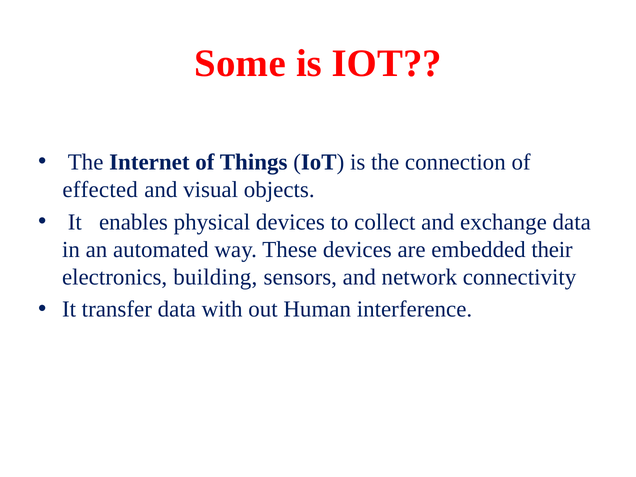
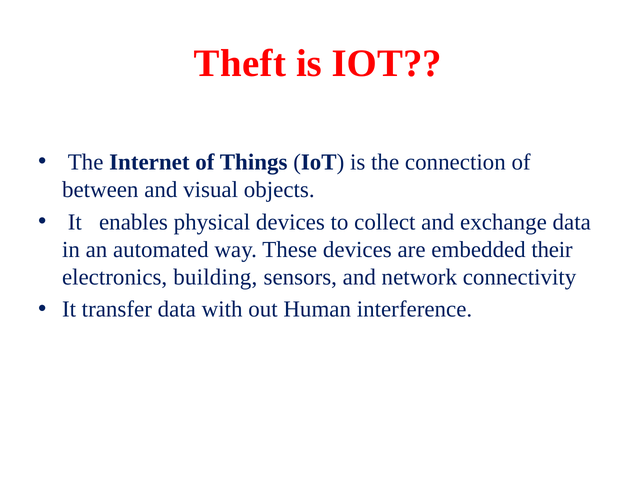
Some: Some -> Theft
effected: effected -> between
